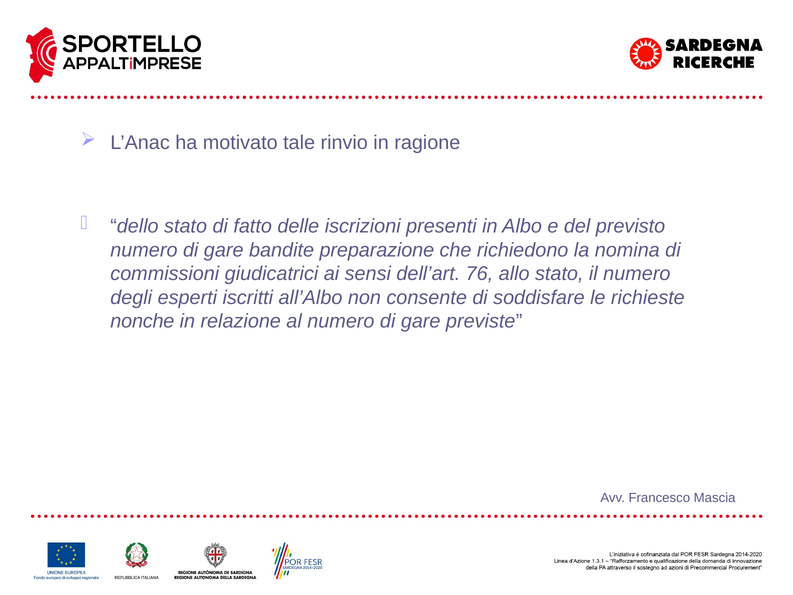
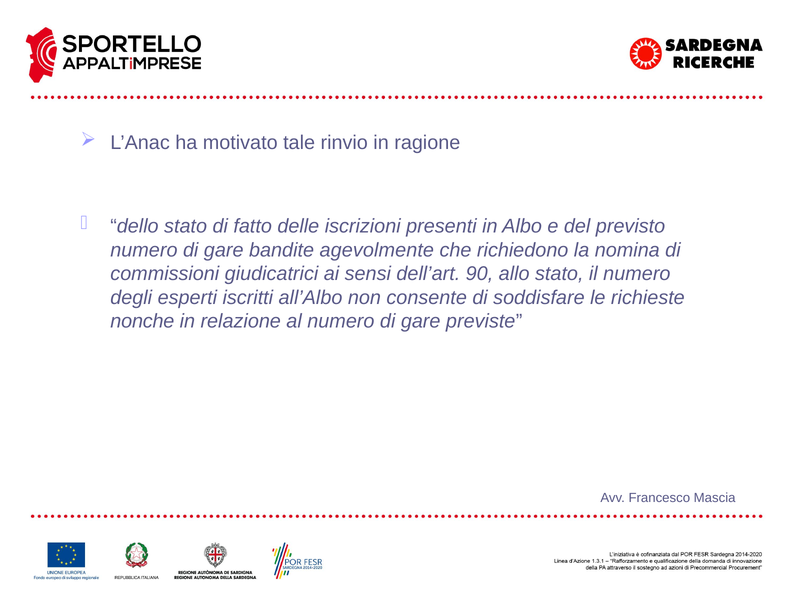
preparazione: preparazione -> agevolmente
76: 76 -> 90
